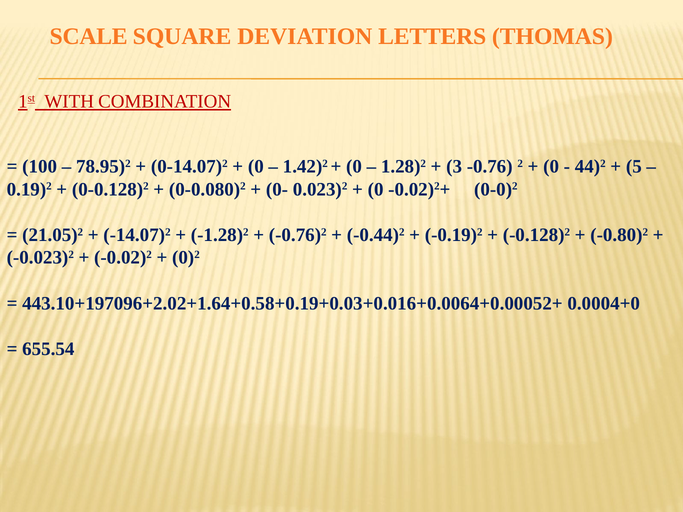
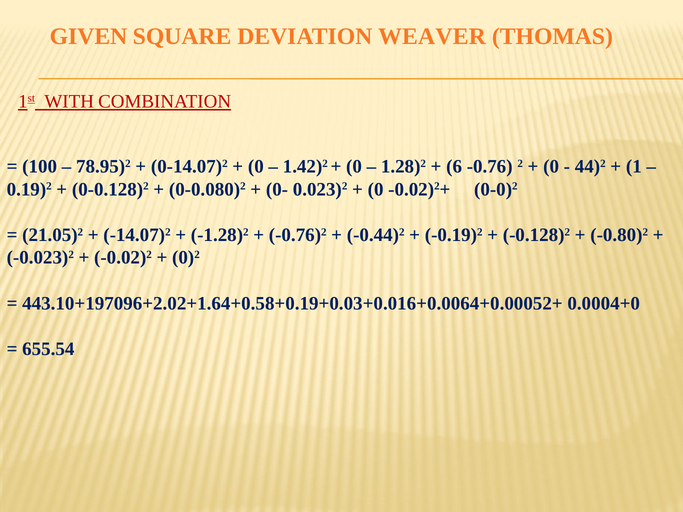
SCALE: SCALE -> GIVEN
LETTERS: LETTERS -> WEAVER
3: 3 -> 6
5: 5 -> 1
